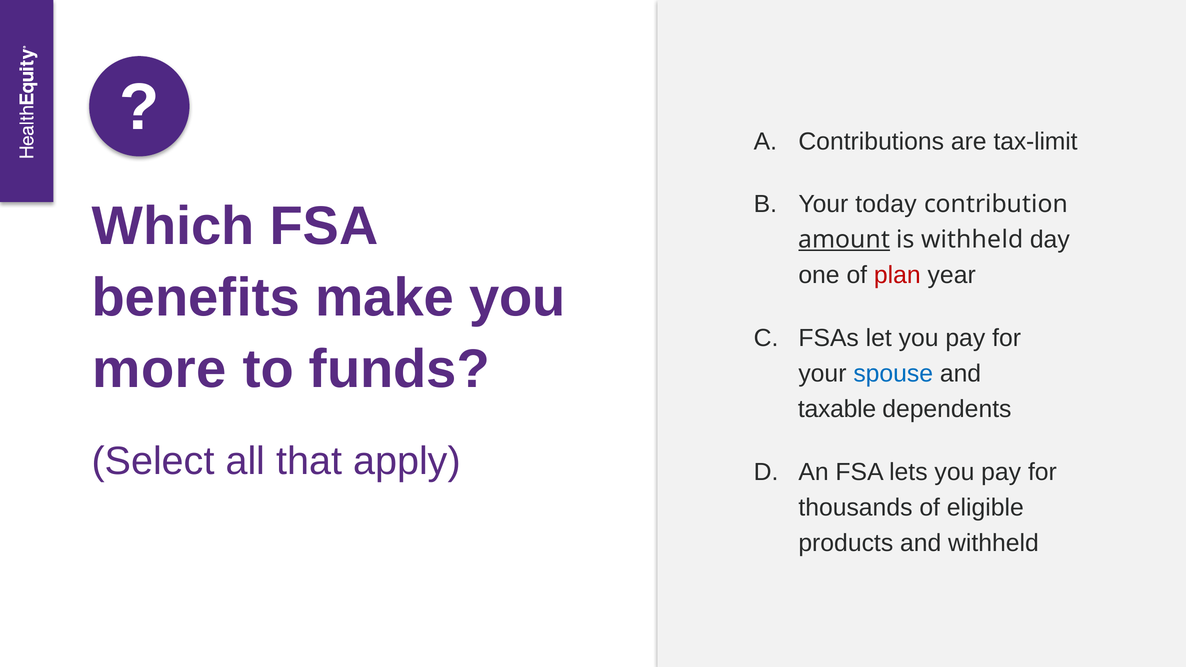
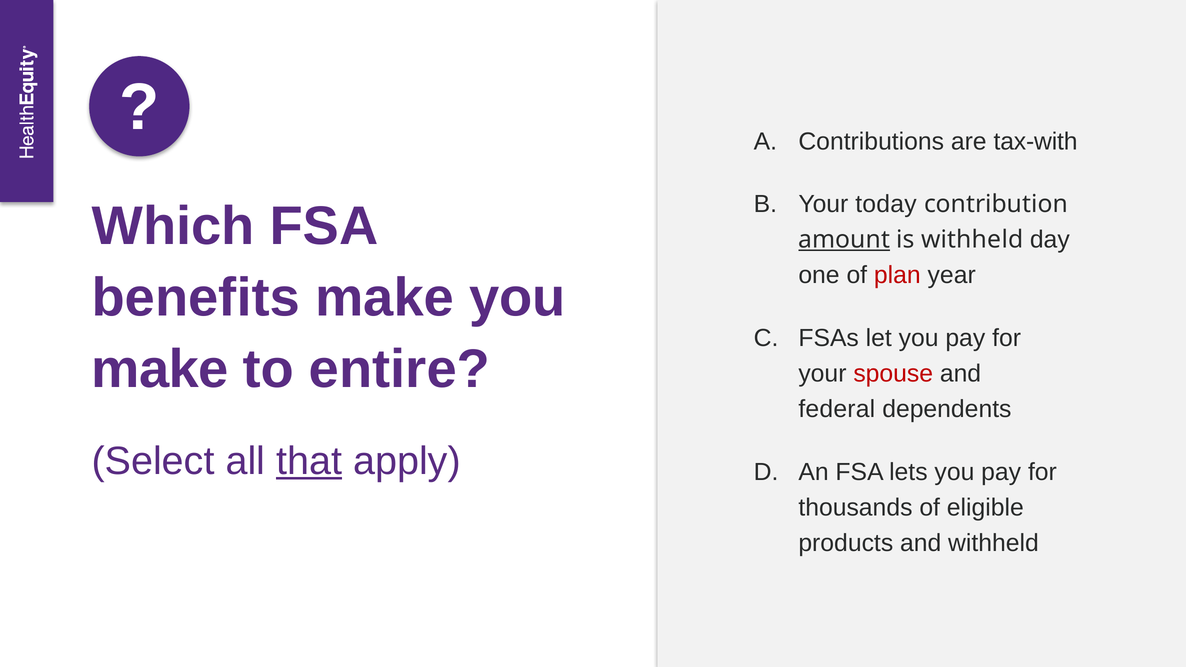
tax-limit: tax-limit -> tax-with
more at (159, 370): more -> make
funds: funds -> entire
spouse colour: blue -> red
taxable: taxable -> federal
that underline: none -> present
